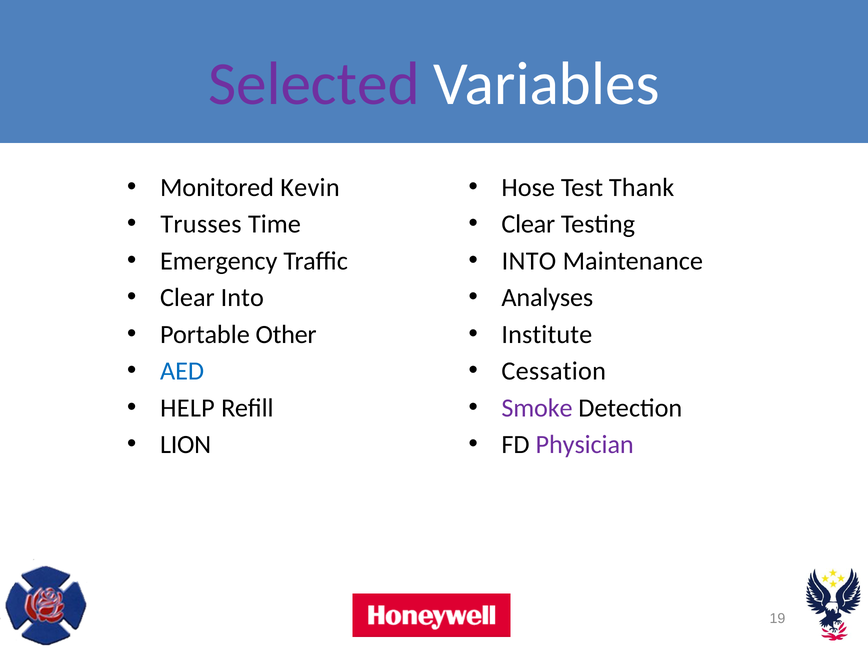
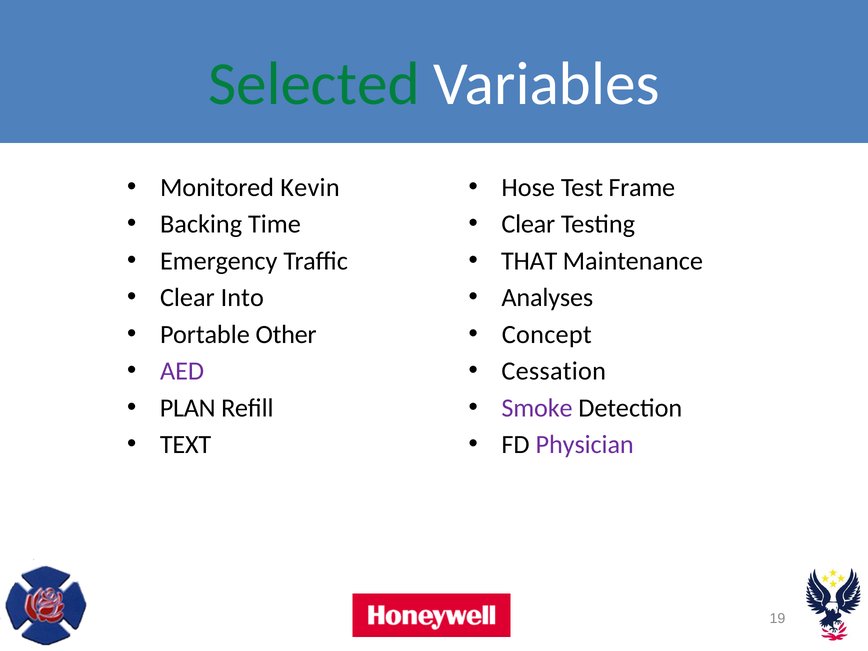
Selected colour: purple -> green
Thank: Thank -> Frame
Trusses: Trusses -> Backing
INTO at (529, 261): INTO -> THAT
Institute: Institute -> Concept
AED colour: blue -> purple
HELP: HELP -> PLAN
LION: LION -> TEXT
